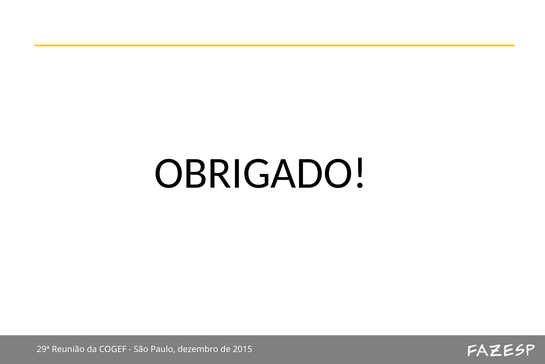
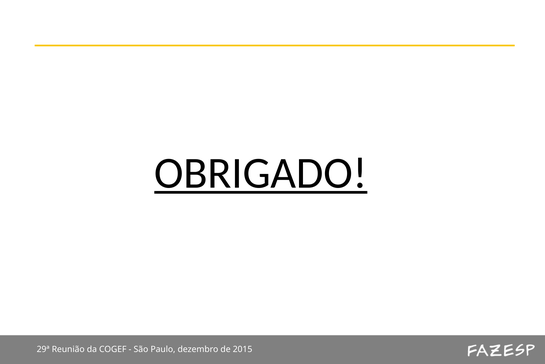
OBRIGADO underline: none -> present
